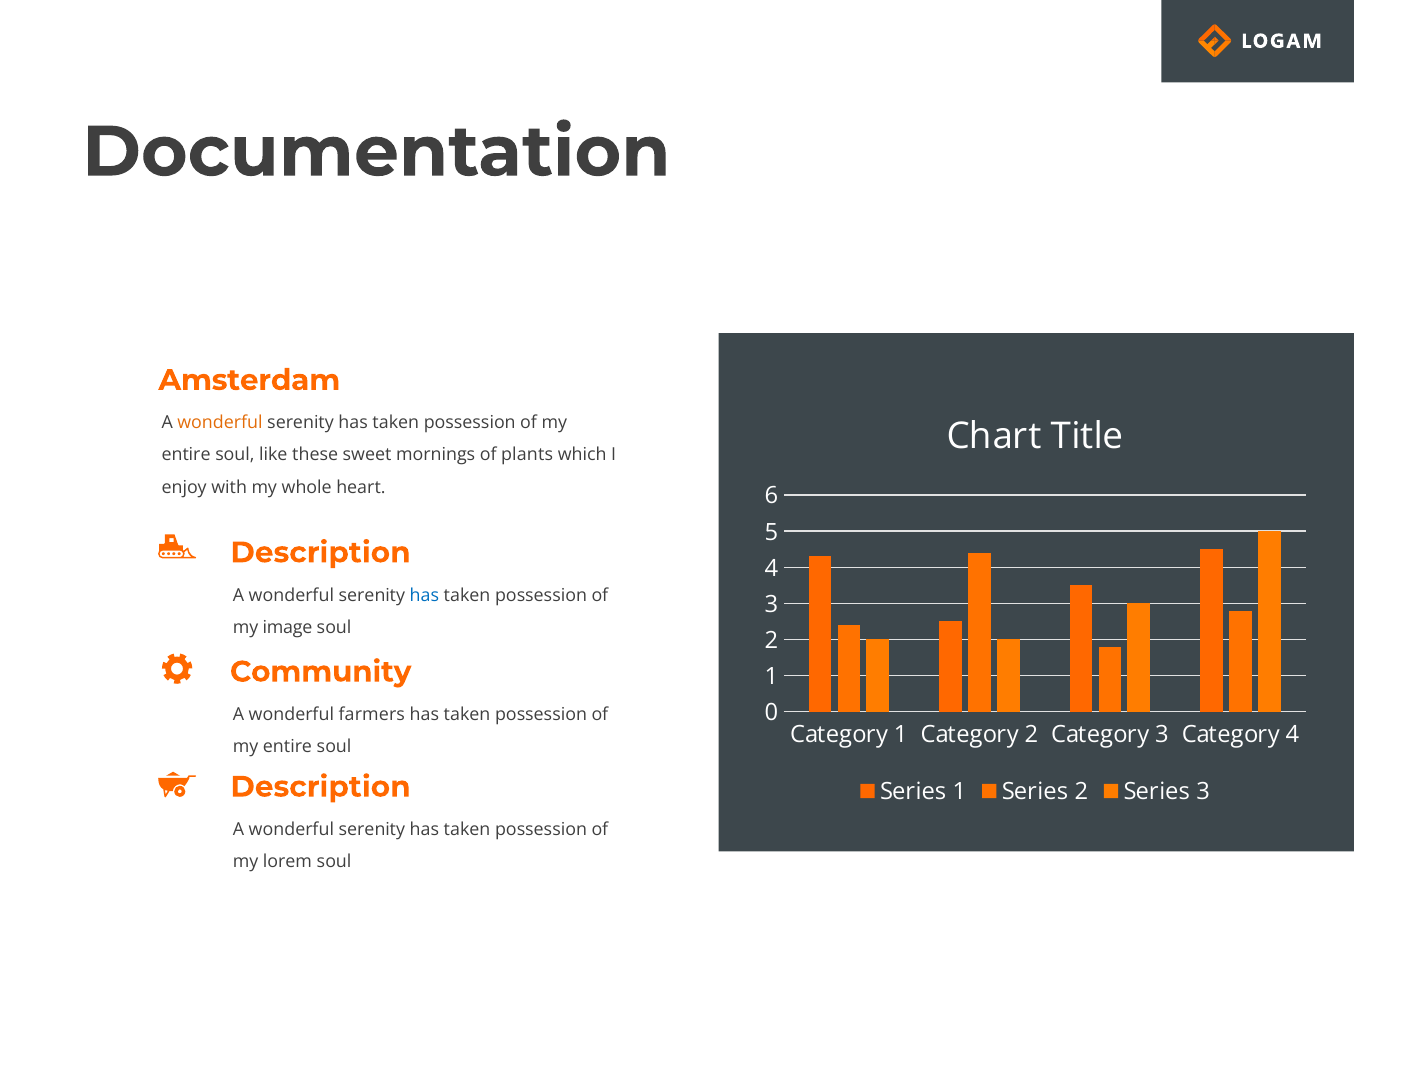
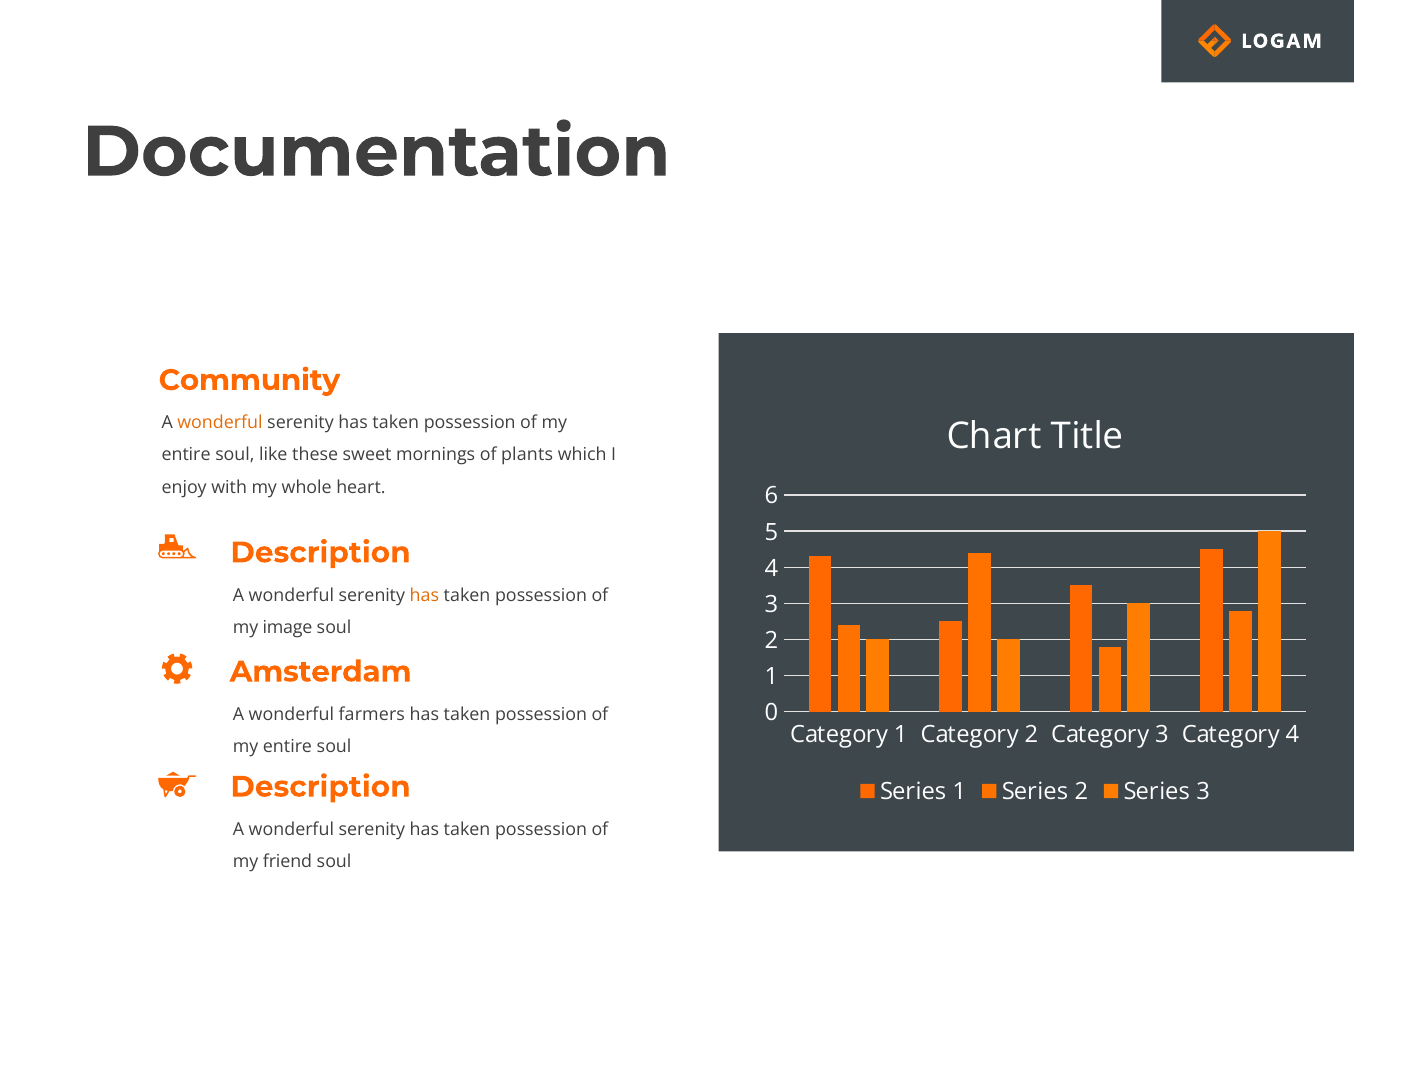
Amsterdam: Amsterdam -> Community
has at (424, 595) colour: blue -> orange
Community: Community -> Amsterdam
lorem: lorem -> friend
